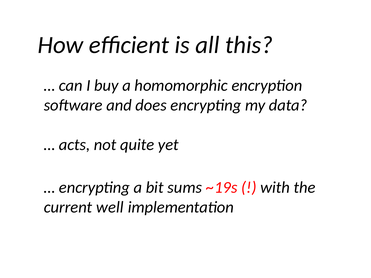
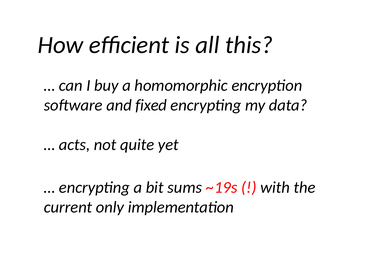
does: does -> fixed
well: well -> only
